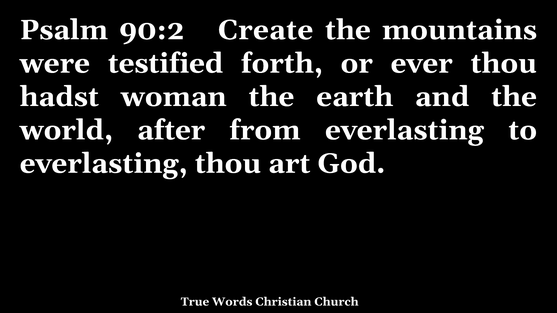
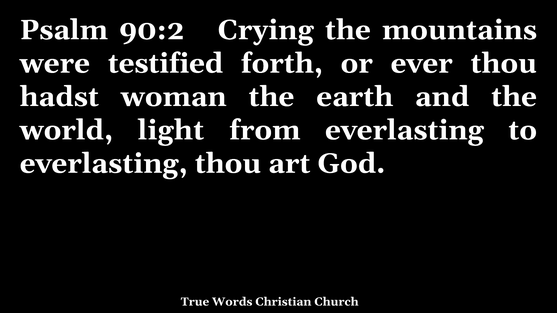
Create: Create -> Crying
after: after -> light
